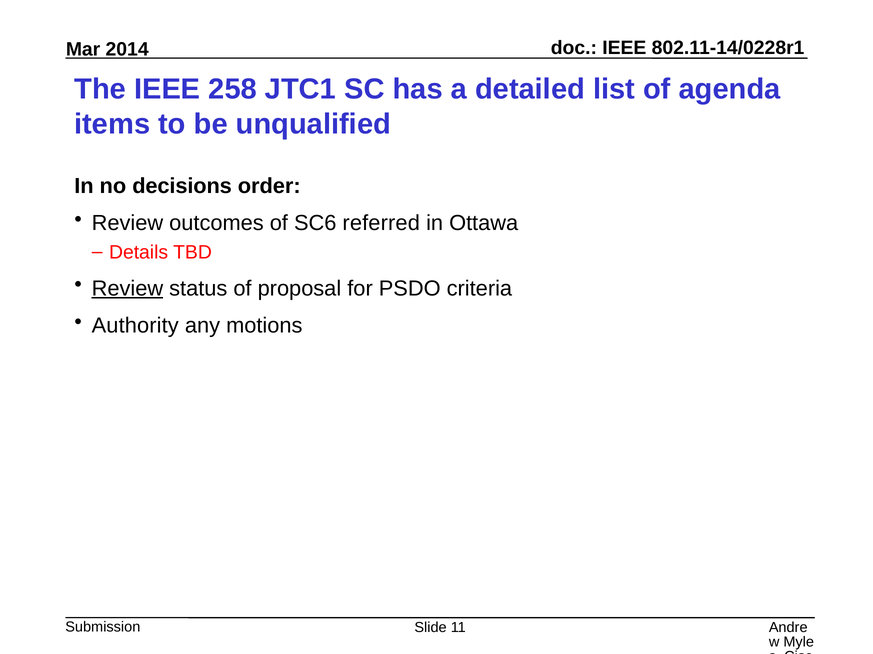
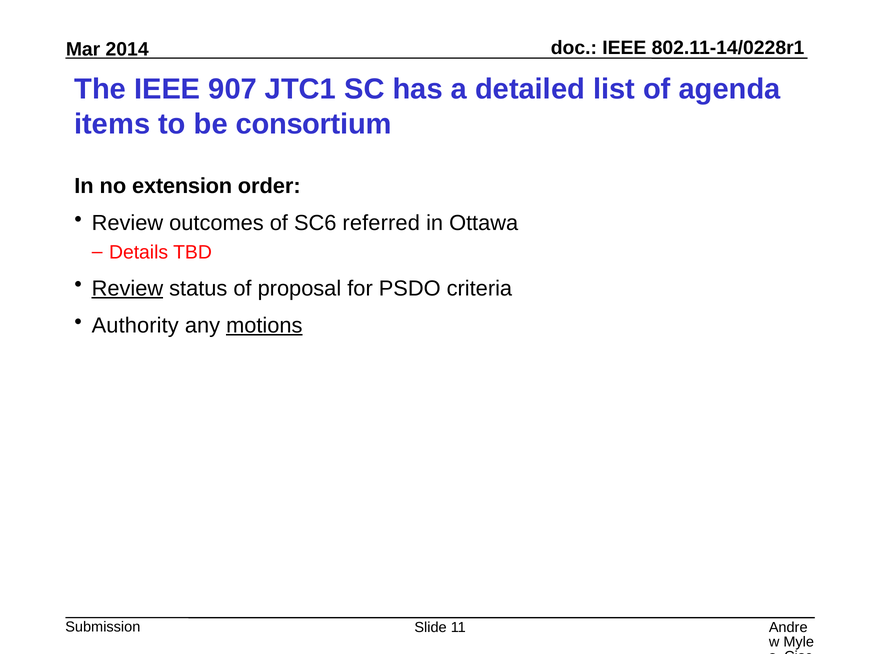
258: 258 -> 907
unqualified: unqualified -> consortium
decisions: decisions -> extension
motions underline: none -> present
